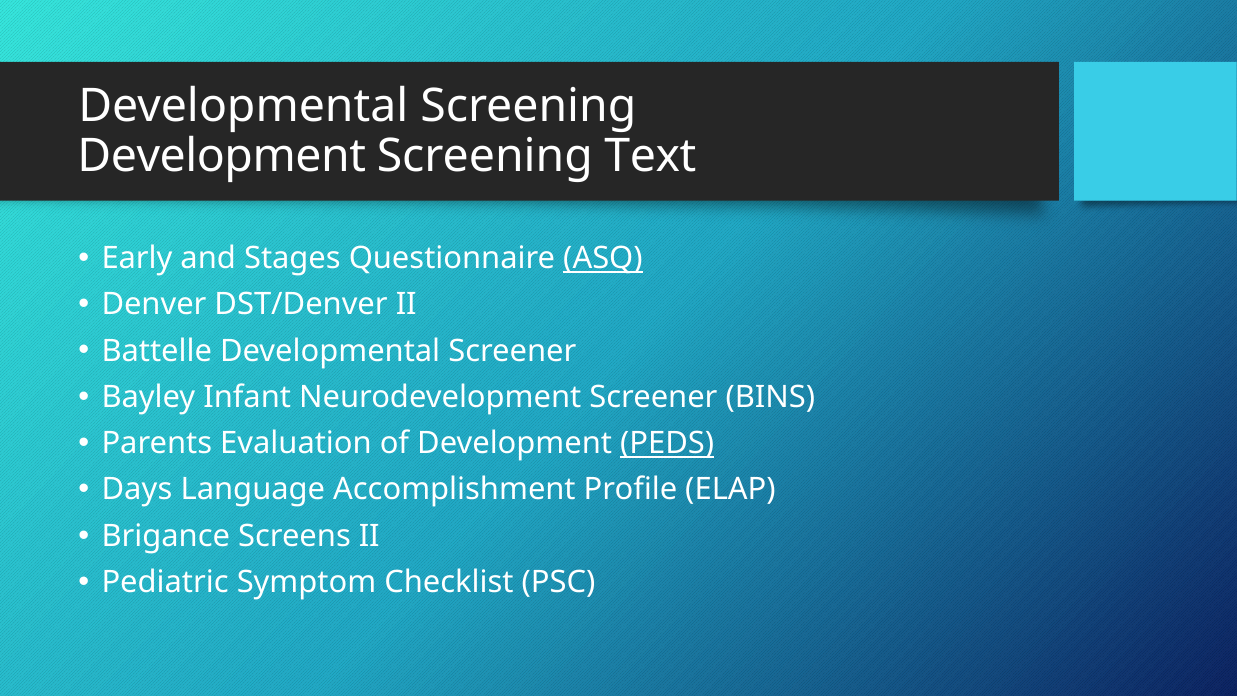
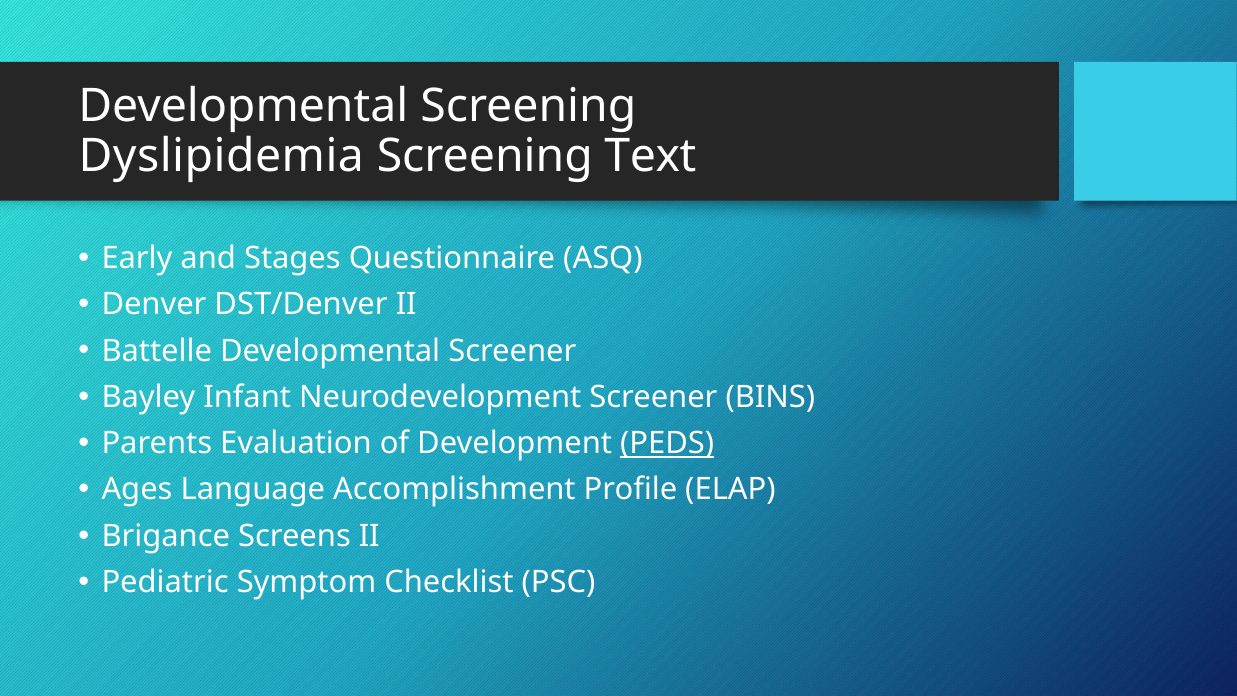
Development at (222, 156): Development -> Dyslipidemia
ASQ underline: present -> none
Days: Days -> Ages
